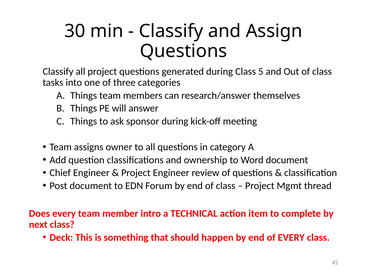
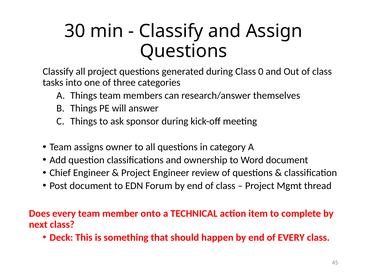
5: 5 -> 0
intro: intro -> onto
